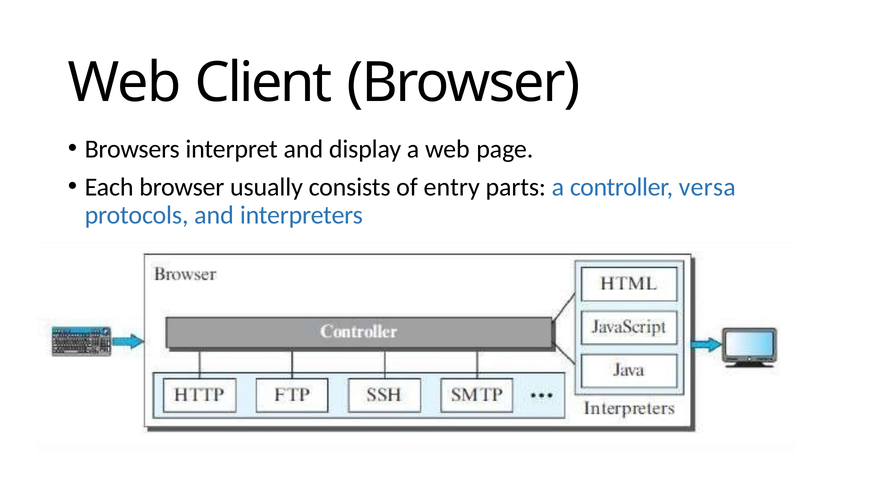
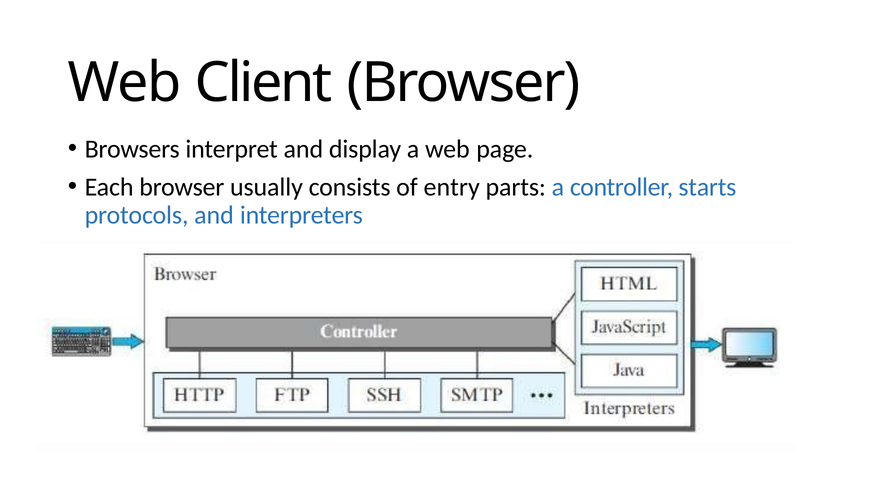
versa: versa -> starts
